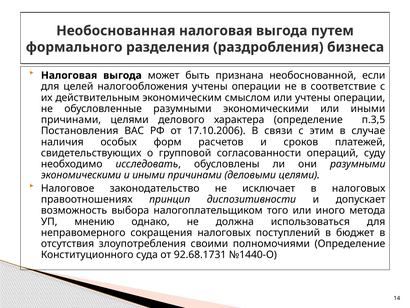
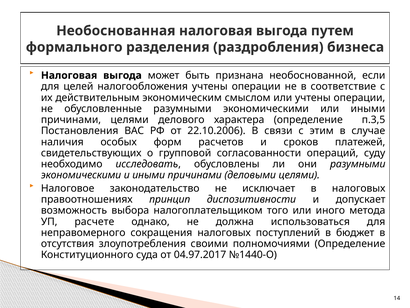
17.10.2006: 17.10.2006 -> 22.10.2006
мнению: мнению -> расчете
92.68.1731: 92.68.1731 -> 04.97.2017
